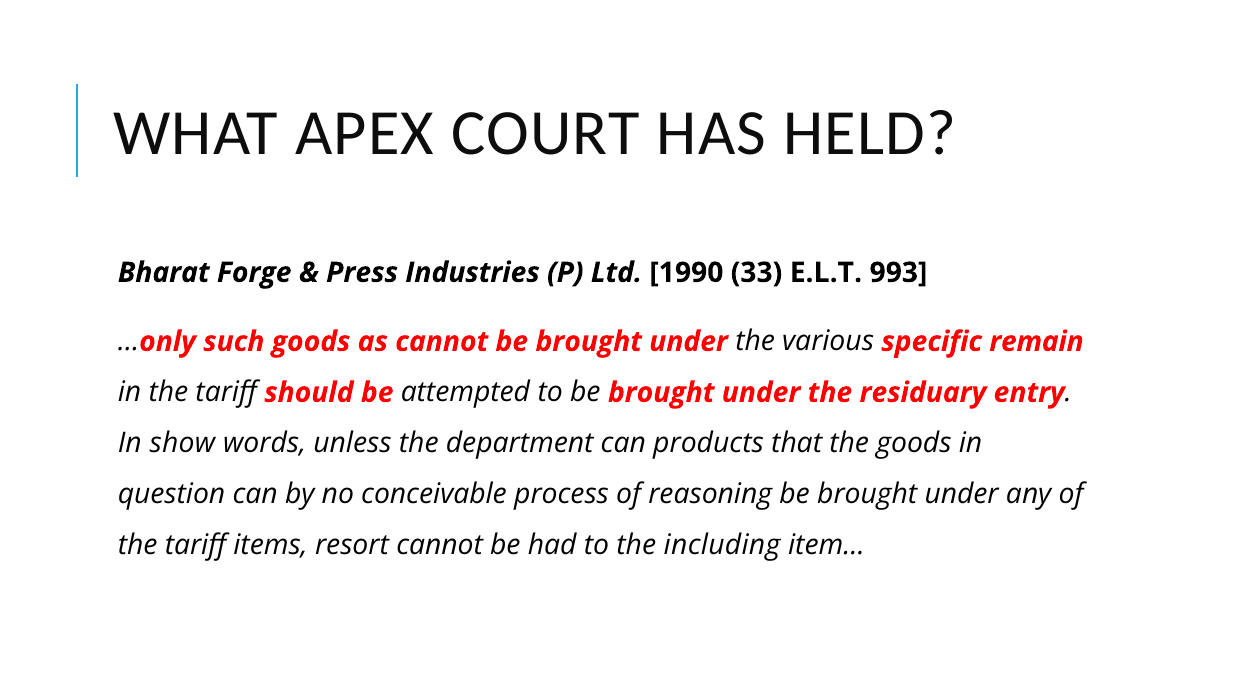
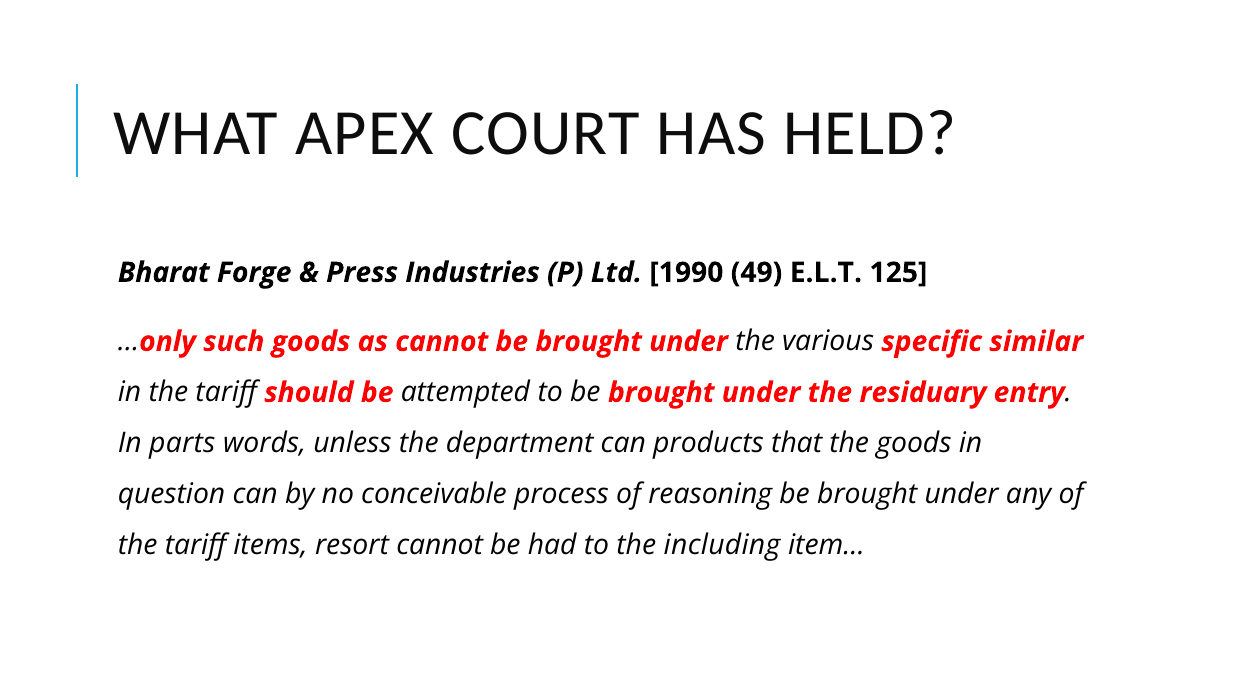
33: 33 -> 49
993: 993 -> 125
remain: remain -> similar
show: show -> parts
